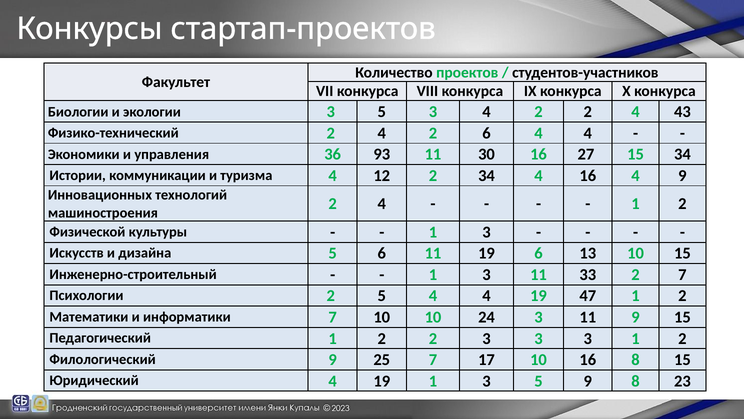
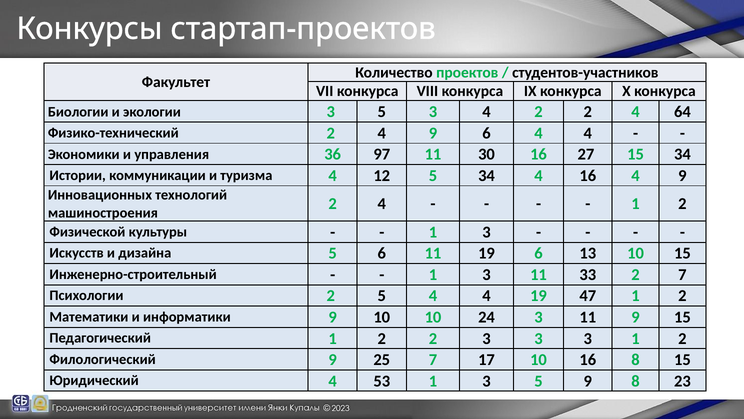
43: 43 -> 64
2 4 2: 2 -> 9
93: 93 -> 97
12 2: 2 -> 5
информатики 7: 7 -> 9
Юридический 4 19: 19 -> 53
